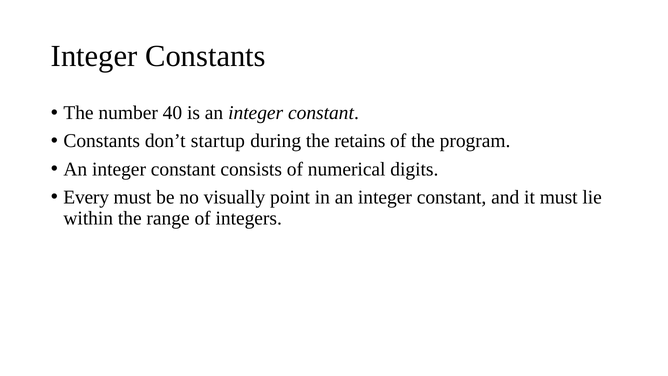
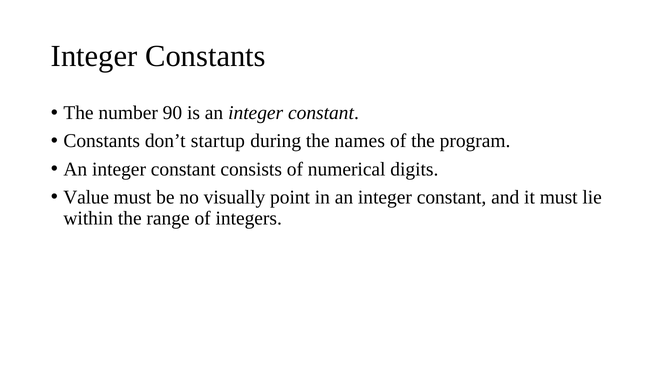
40: 40 -> 90
retains: retains -> names
Every: Every -> Value
